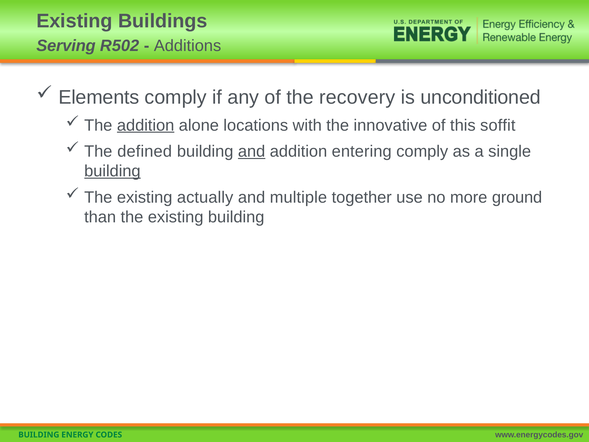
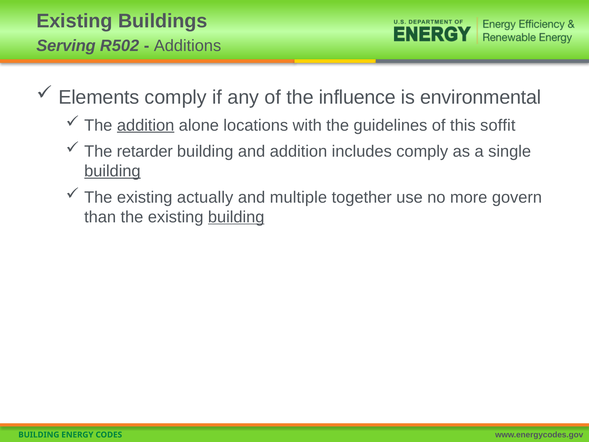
recovery: recovery -> influence
unconditioned: unconditioned -> environmental
innovative: innovative -> guidelines
defined: defined -> retarder
and at (252, 151) underline: present -> none
entering: entering -> includes
ground: ground -> govern
building at (236, 217) underline: none -> present
